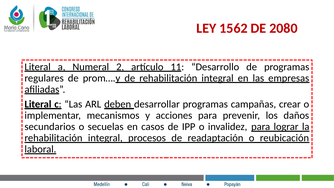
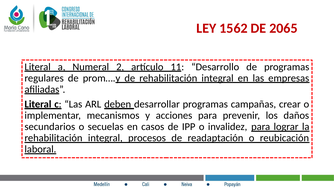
2080: 2080 -> 2065
